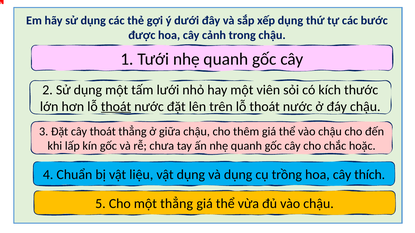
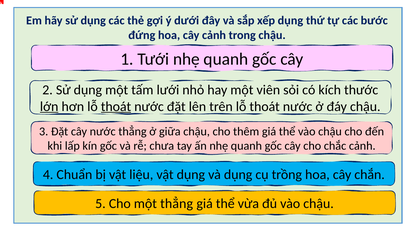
được at (142, 35): được -> đứng
lớn underline: none -> present
cây thoát: thoát -> nước
chắc hoặc: hoặc -> cảnh
thích: thích -> chắn
